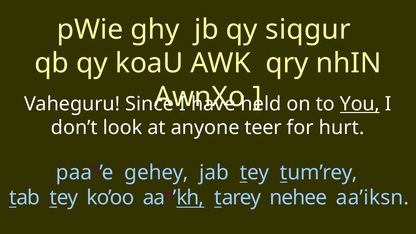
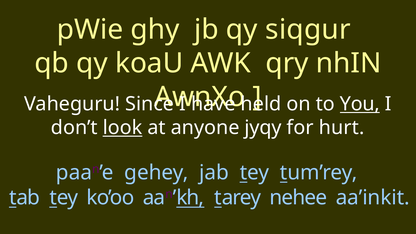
look underline: none -> present
teer: teer -> jyqy
aa’iksn: aa’iksn -> aa’inkit
